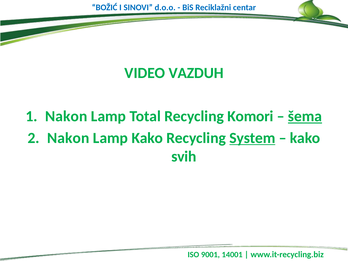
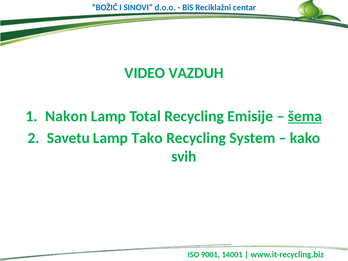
Komori: Komori -> Emisije
Nakon at (68, 138): Nakon -> Savetu
Lamp Kako: Kako -> Tako
System underline: present -> none
